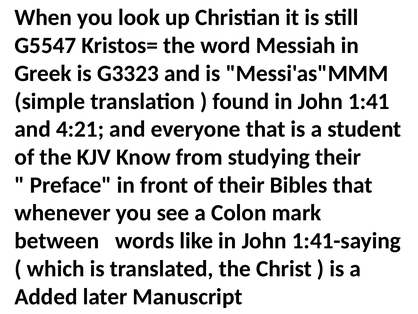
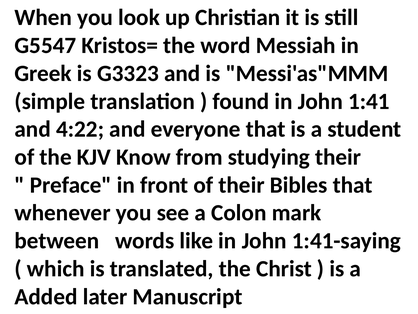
4:21: 4:21 -> 4:22
